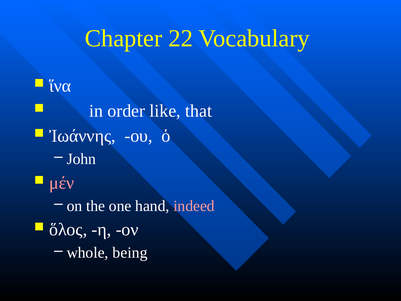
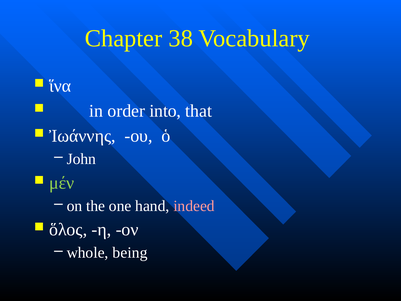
22: 22 -> 38
like: like -> into
μέν colour: pink -> light green
